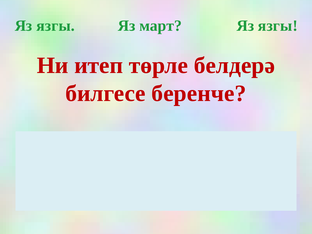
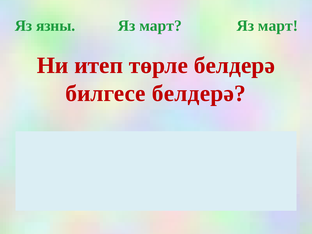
язгы at (55, 26): язгы -> язны
язгы at (278, 26): язгы -> март
билгесе беренче: беренче -> белдерә
